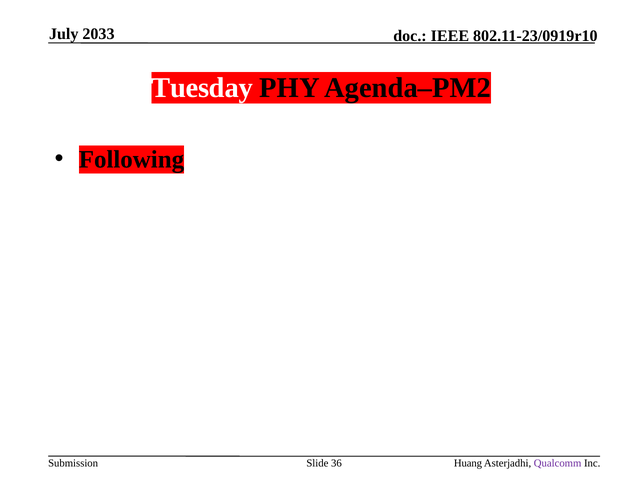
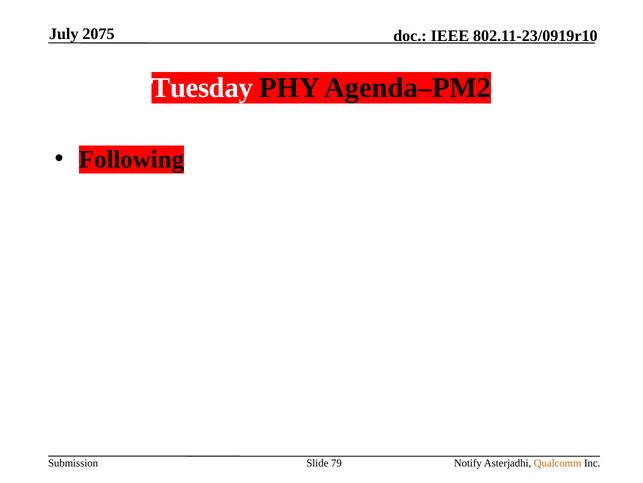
2033: 2033 -> 2075
36: 36 -> 79
Huang: Huang -> Notify
Qualcomm colour: purple -> orange
